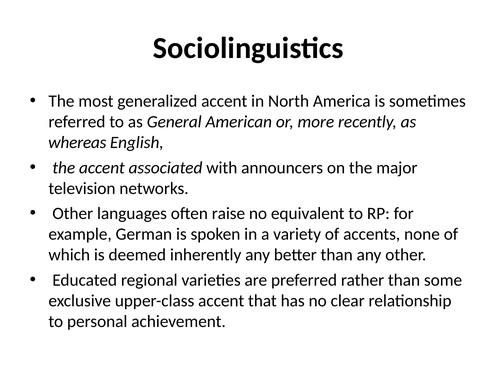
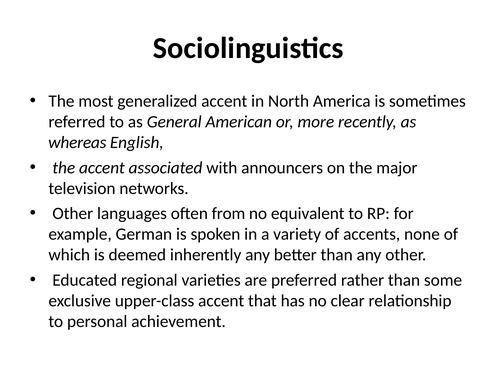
raise: raise -> from
